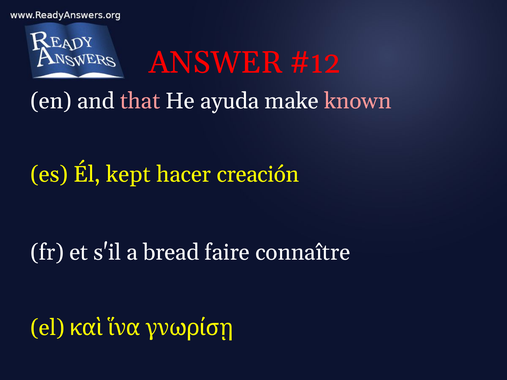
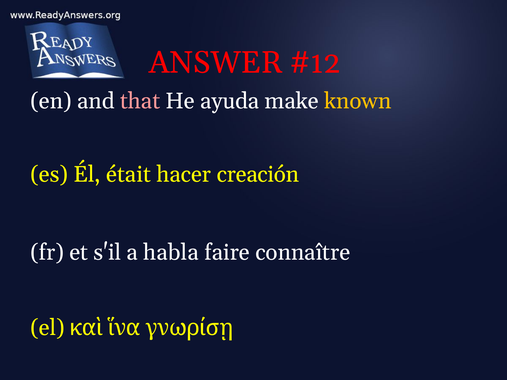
known colour: pink -> yellow
kept: kept -> était
bread: bread -> habla
